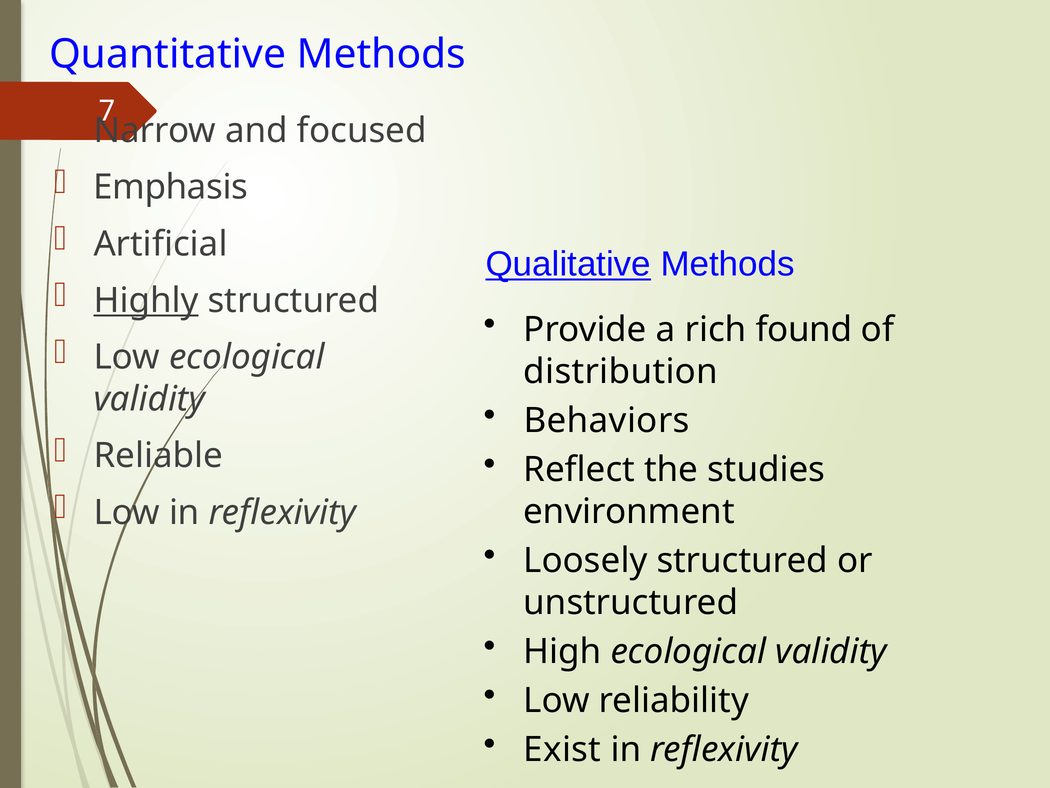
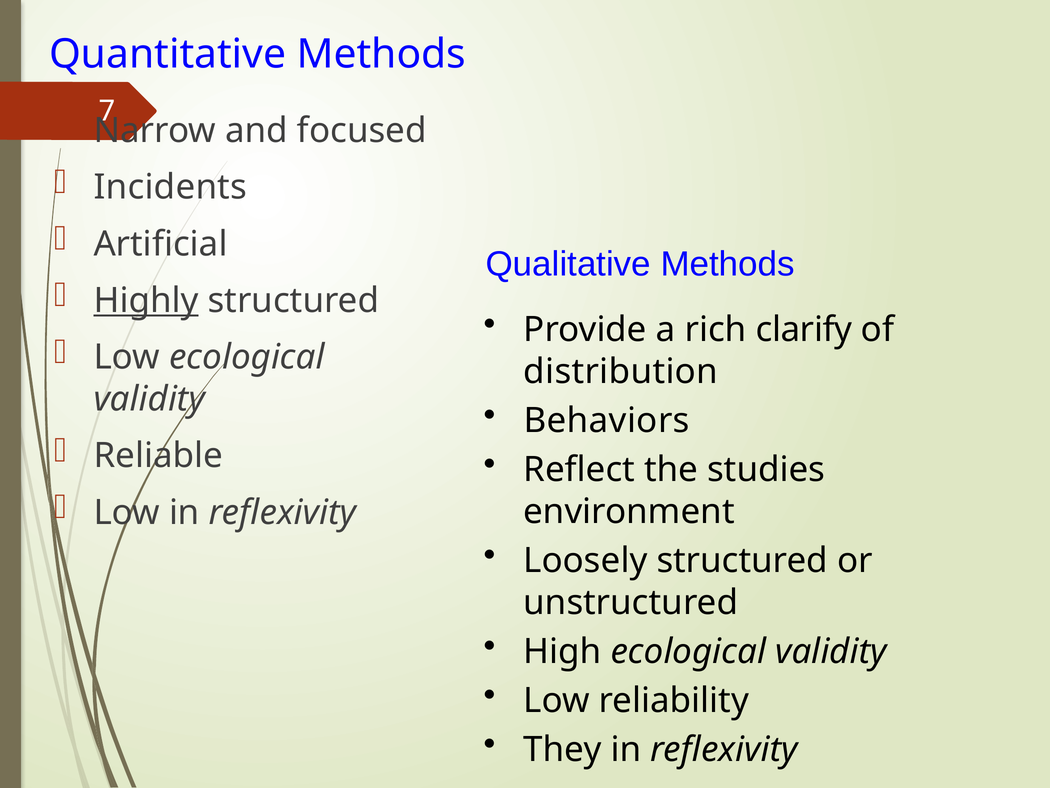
Emphasis: Emphasis -> Incidents
Qualitative underline: present -> none
found: found -> clarify
Exist: Exist -> They
